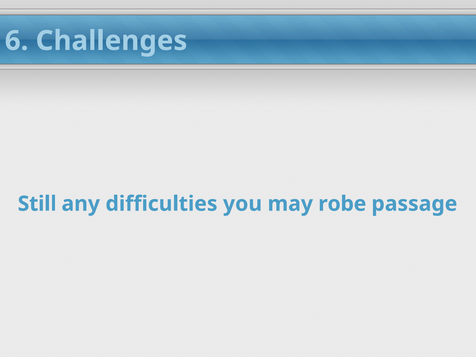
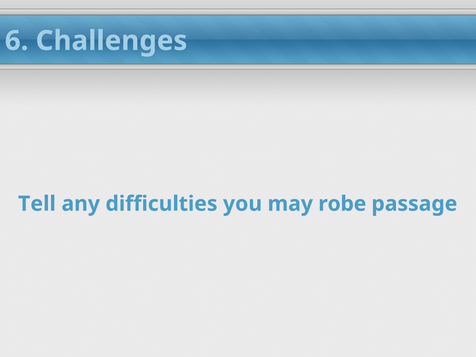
Still: Still -> Tell
